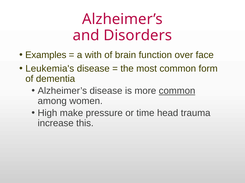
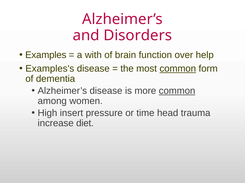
face: face -> help
Leukemia's: Leukemia's -> Examples's
common at (178, 69) underline: none -> present
make: make -> insert
this: this -> diet
